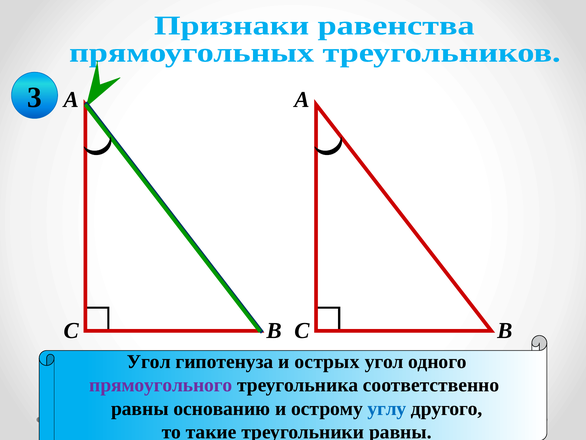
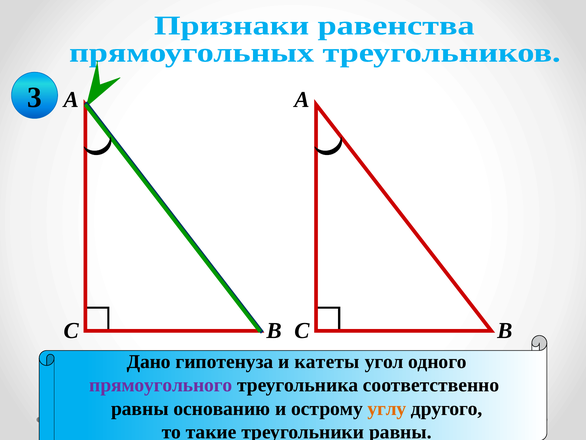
Угол at (149, 361): Угол -> Дано
острых: острых -> катеты
углу colour: blue -> orange
